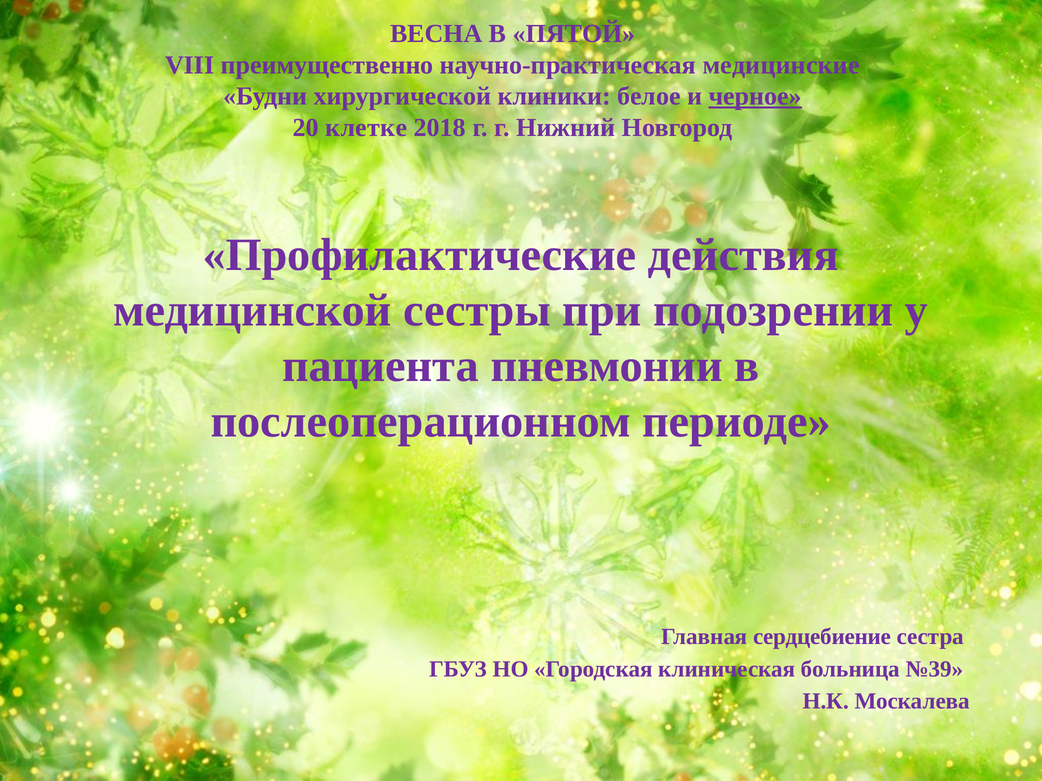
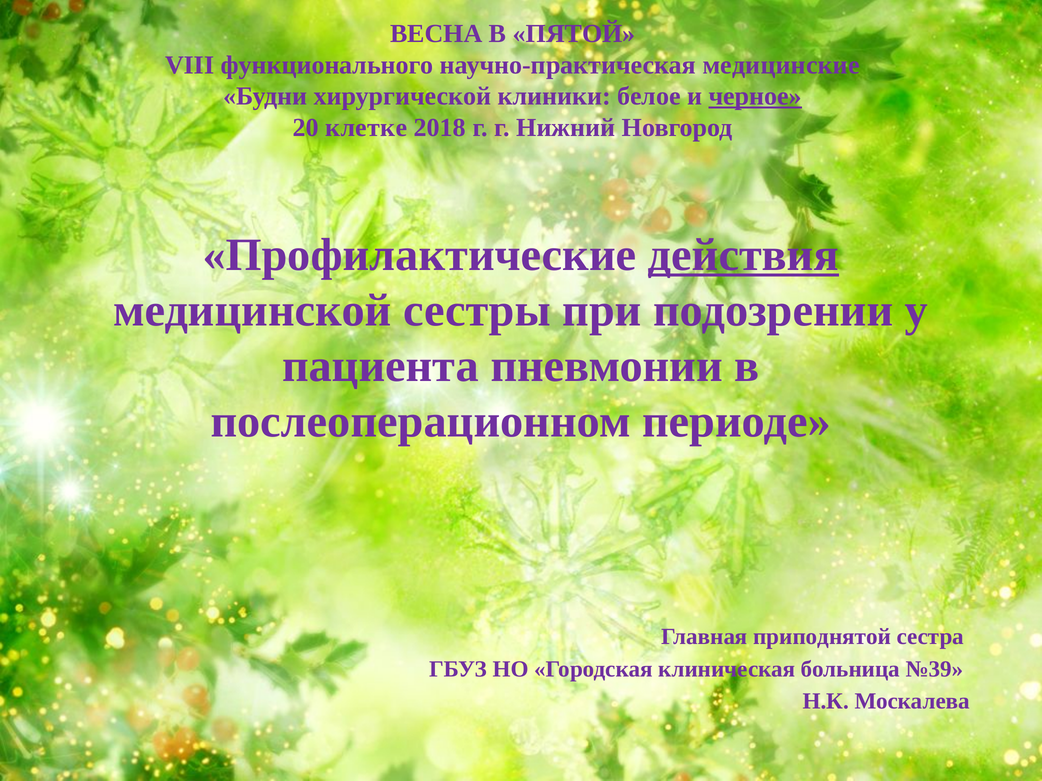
преимущественно: преимущественно -> функционального
действия underline: none -> present
сердцебиение: сердцебиение -> приподнятой
